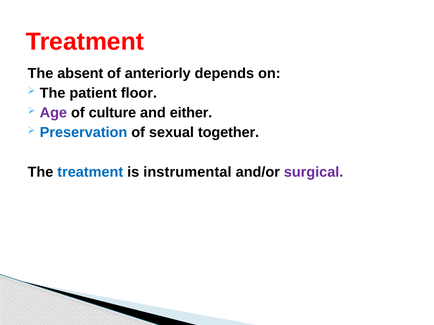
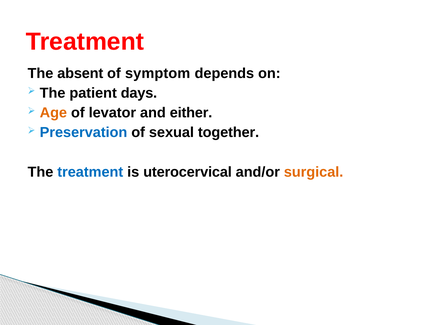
anteriorly: anteriorly -> symptom
floor: floor -> days
Age colour: purple -> orange
culture: culture -> levator
instrumental: instrumental -> uterocervical
surgical colour: purple -> orange
